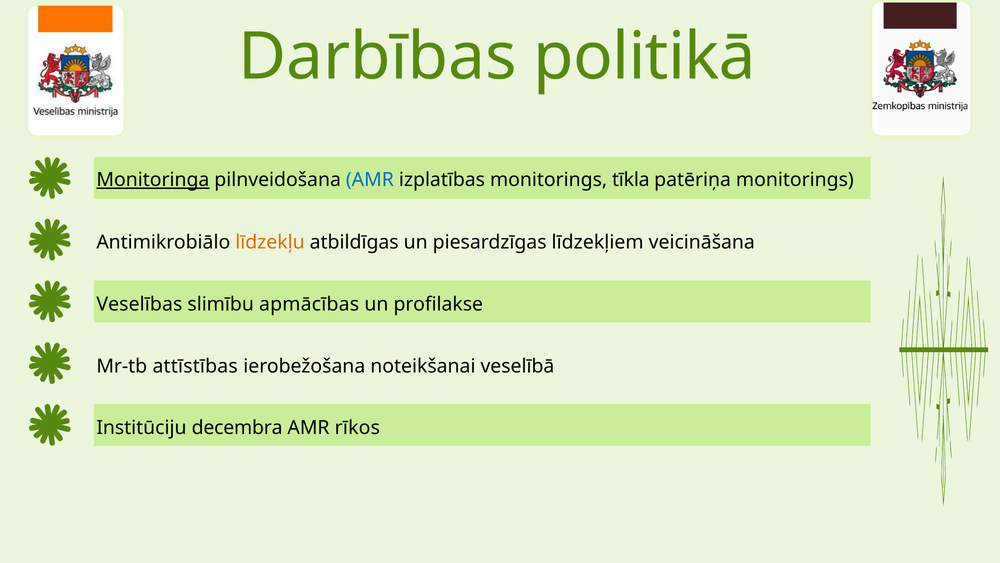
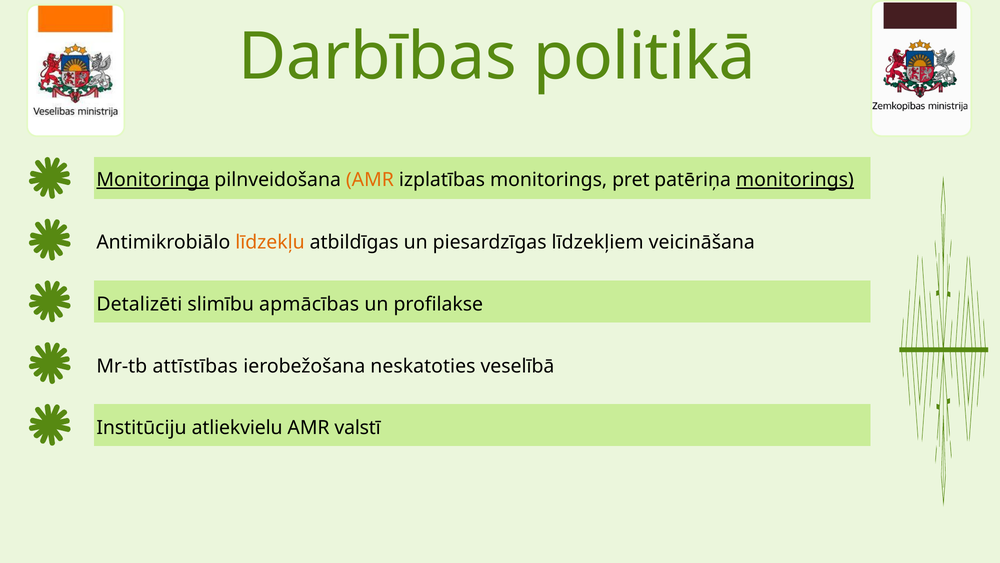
AMR at (370, 180) colour: blue -> orange
tīkla: tīkla -> pret
monitorings at (795, 180) underline: none -> present
Veselības: Veselības -> Detalizēti
noteikšanai: noteikšanai -> neskatoties
decembra: decembra -> atliekvielu
rīkos: rīkos -> valstī
